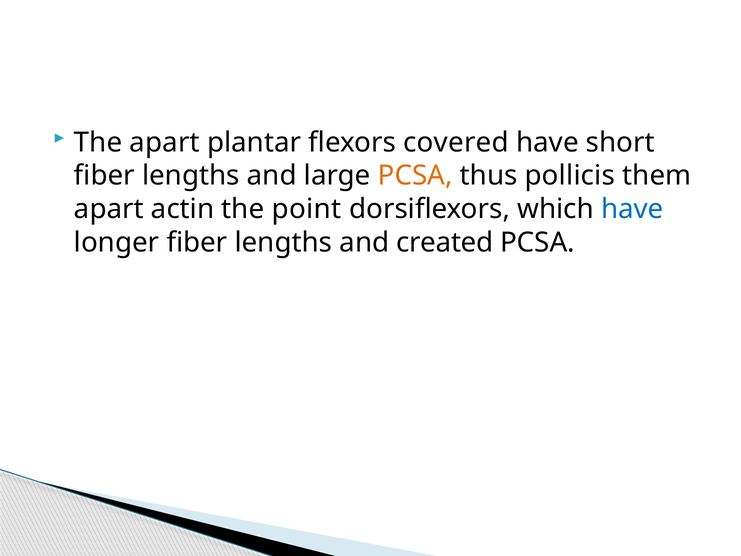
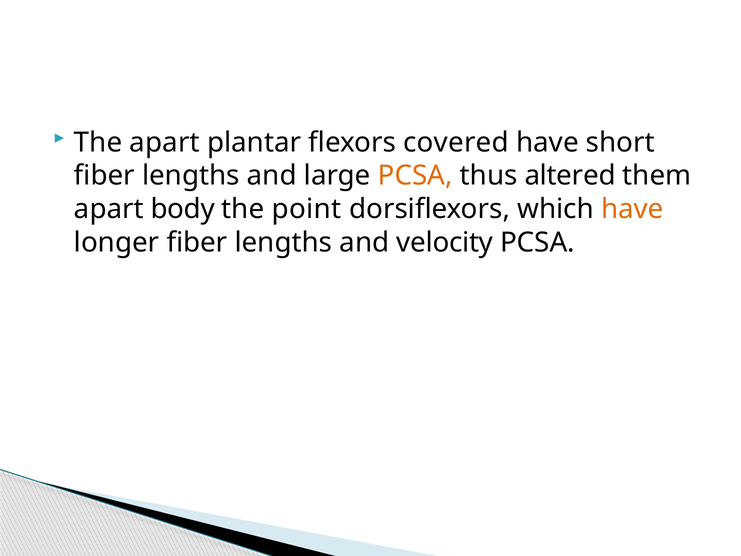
pollicis: pollicis -> altered
actin: actin -> body
have at (632, 209) colour: blue -> orange
created: created -> velocity
